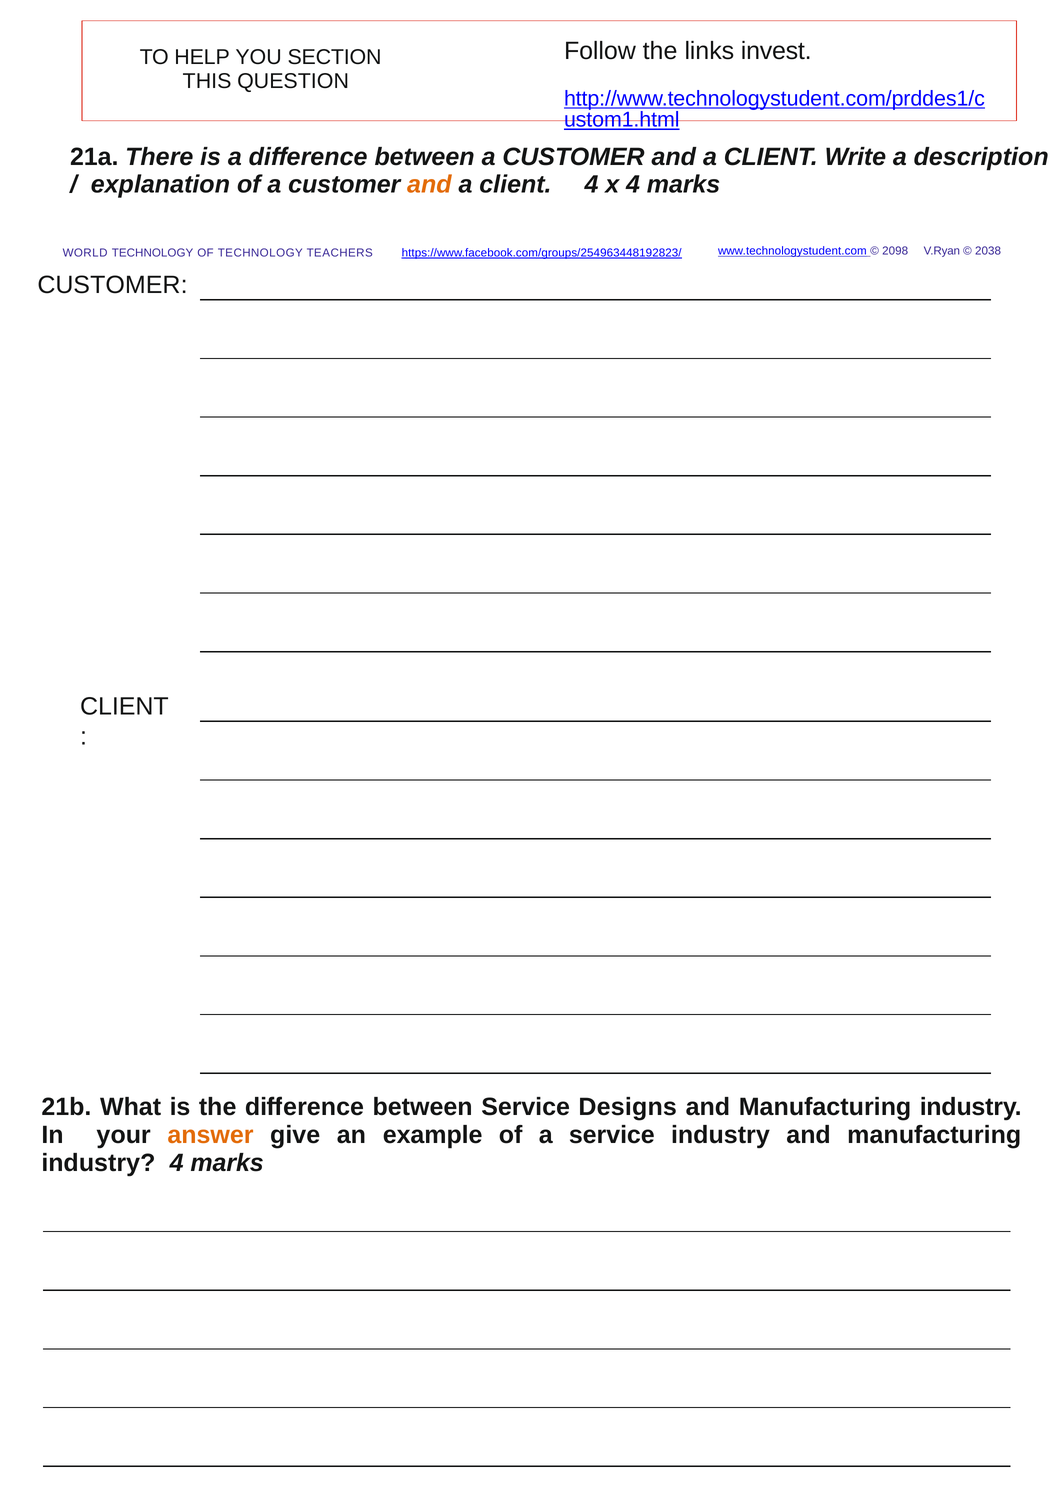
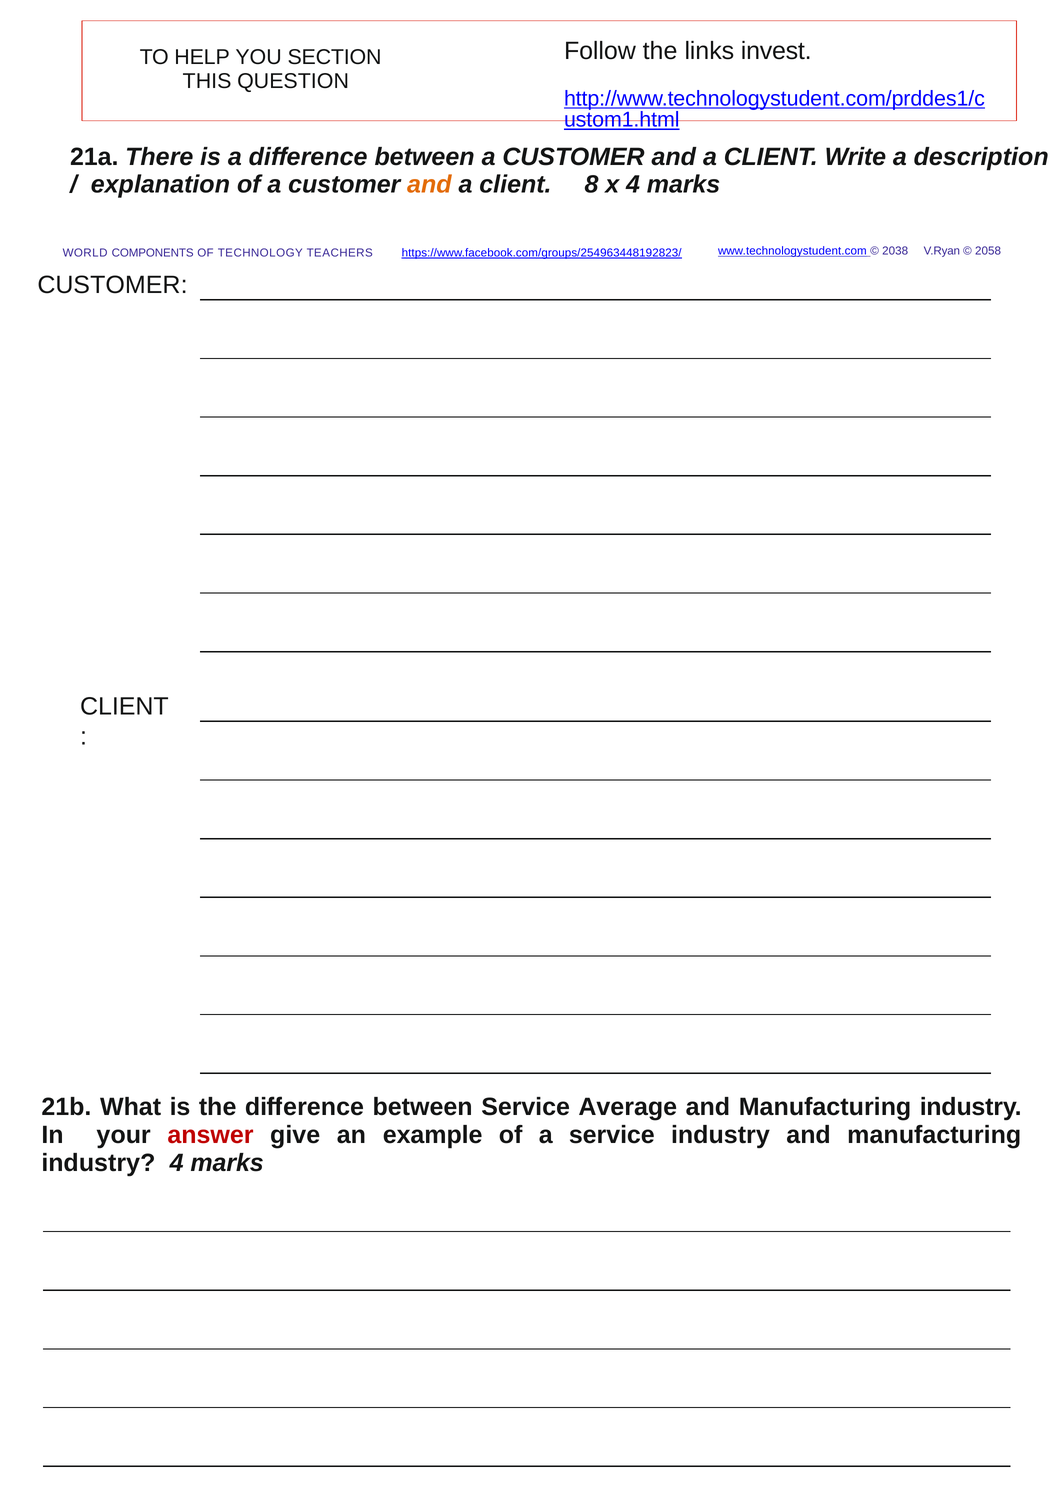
client 4: 4 -> 8
2098: 2098 -> 2038
WORLD TECHNOLOGY: TECHNOLOGY -> COMPONENTS
2038: 2038 -> 2058
Designs: Designs -> Average
answer colour: orange -> red
